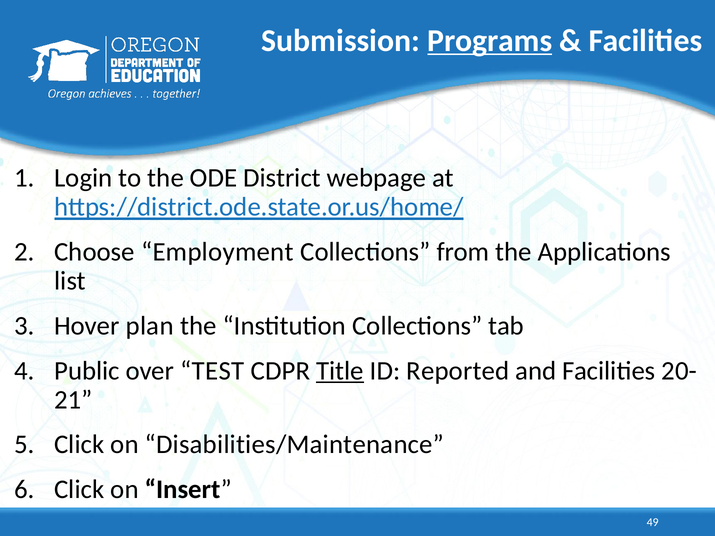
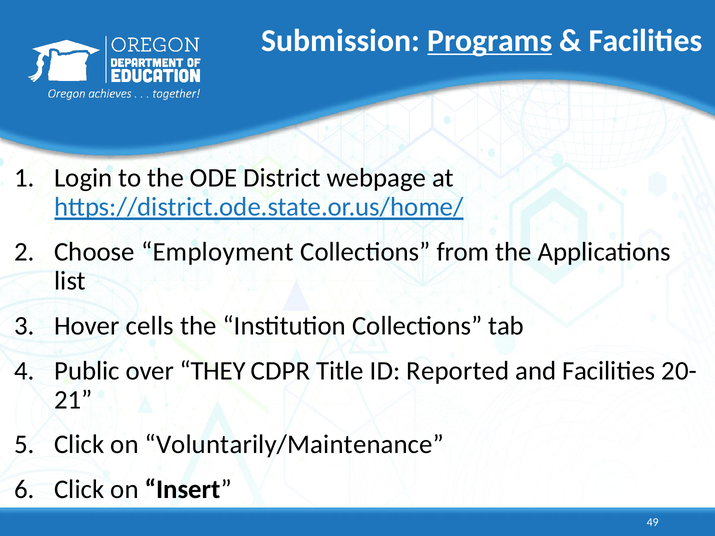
plan: plan -> cells
TEST: TEST -> THEY
Title underline: present -> none
Disabilities/Maintenance: Disabilities/Maintenance -> Voluntarily/Maintenance
